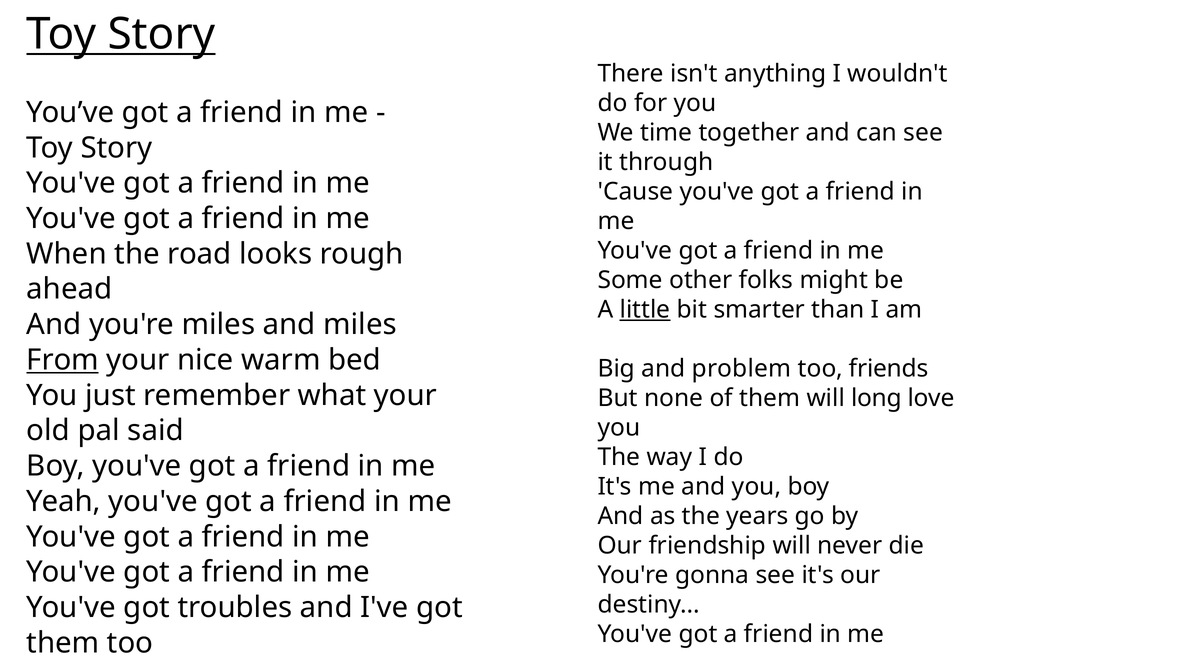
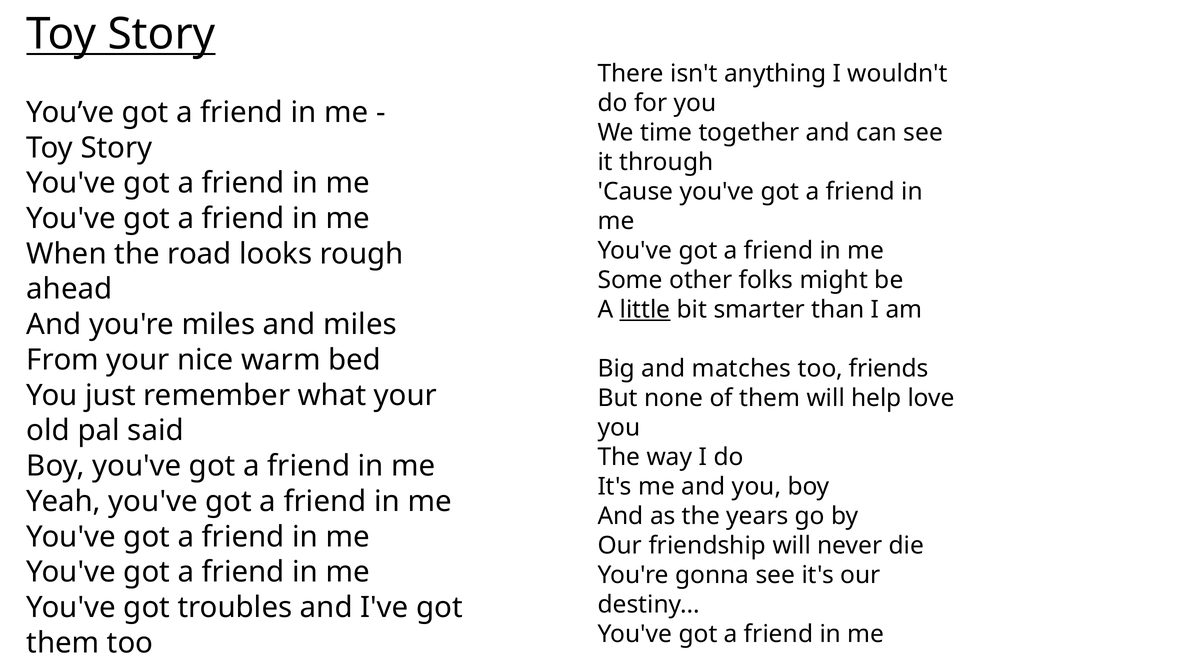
From underline: present -> none
problem: problem -> matches
long: long -> help
